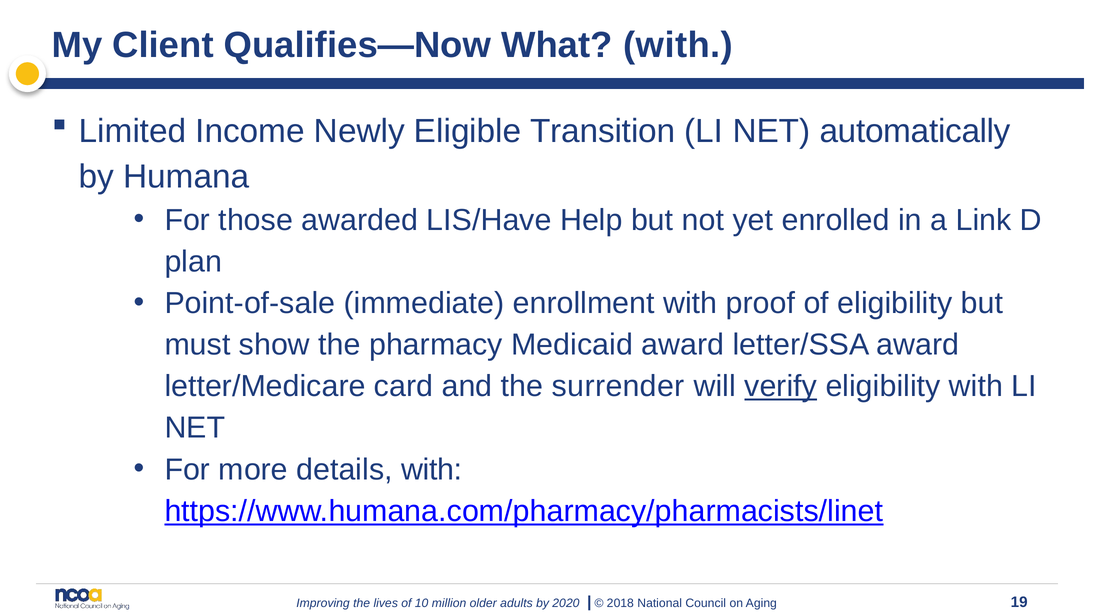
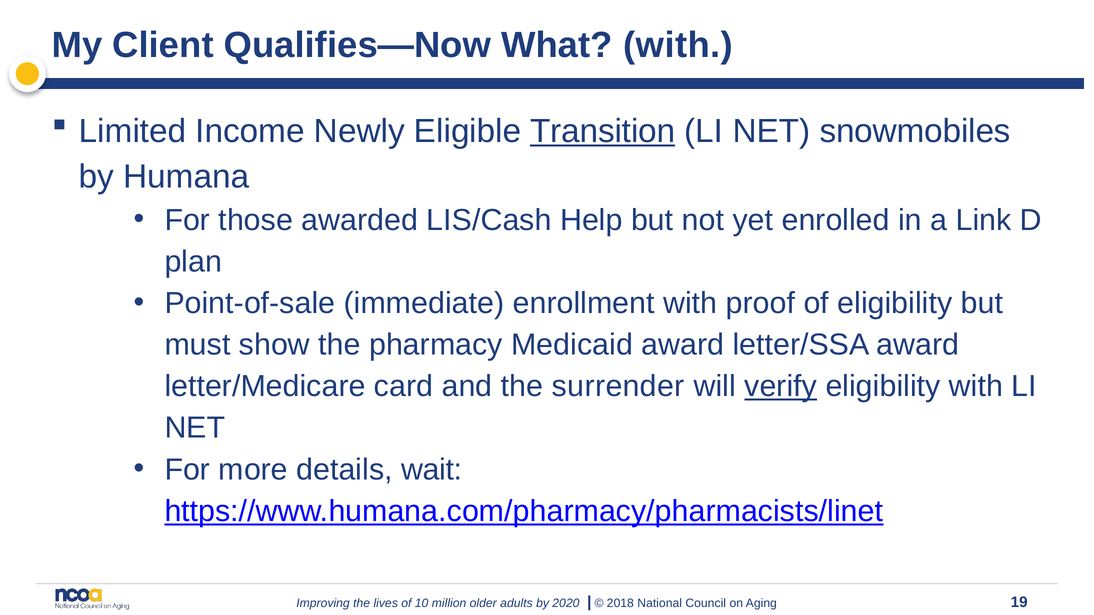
Transition underline: none -> present
automatically: automatically -> snowmobiles
LIS/Have: LIS/Have -> LIS/Cash
details with: with -> wait
